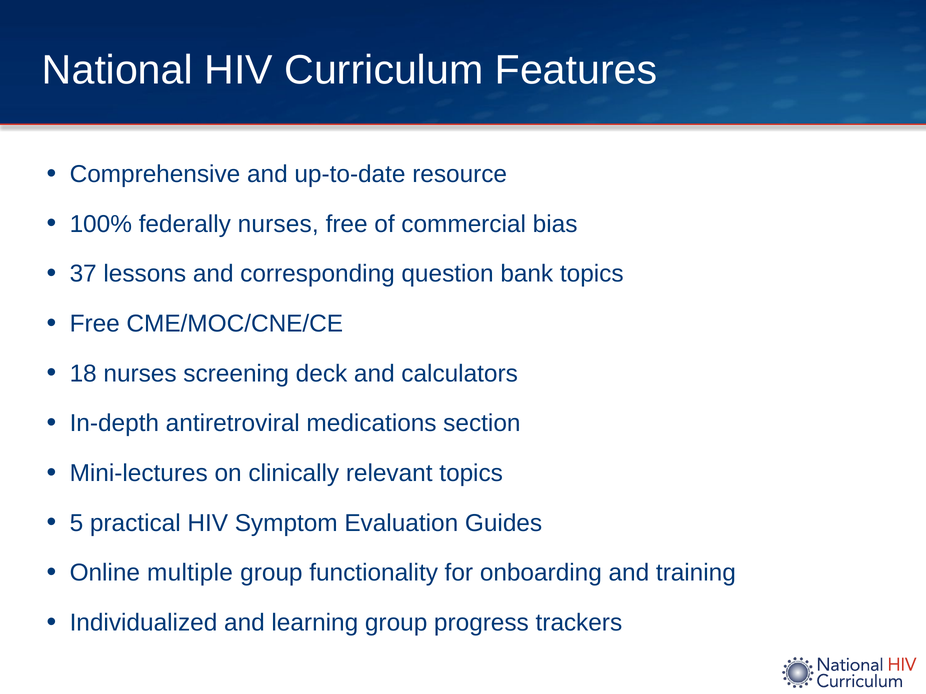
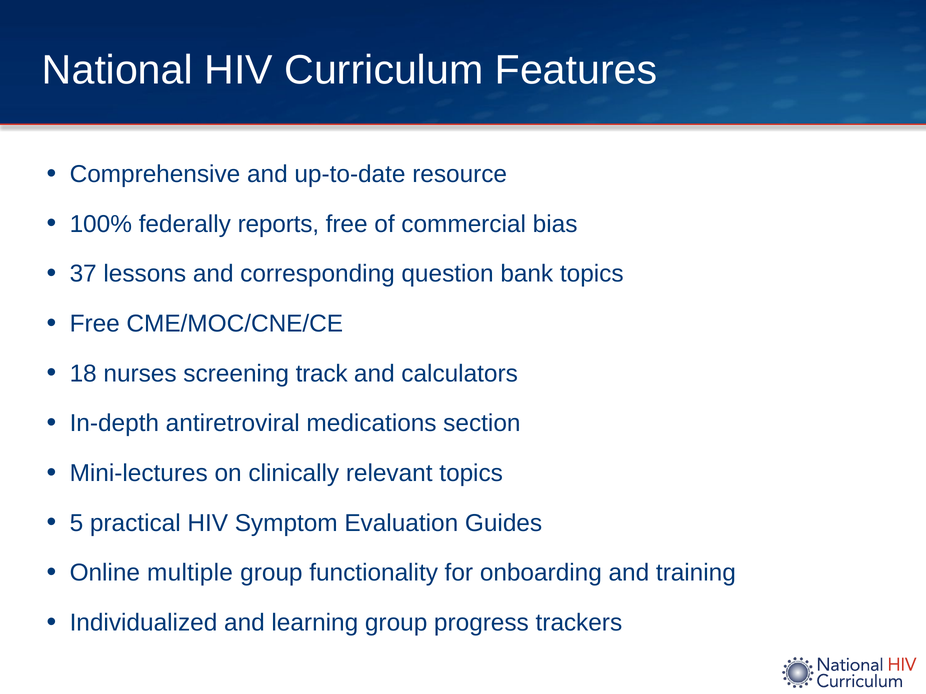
federally nurses: nurses -> reports
deck: deck -> track
